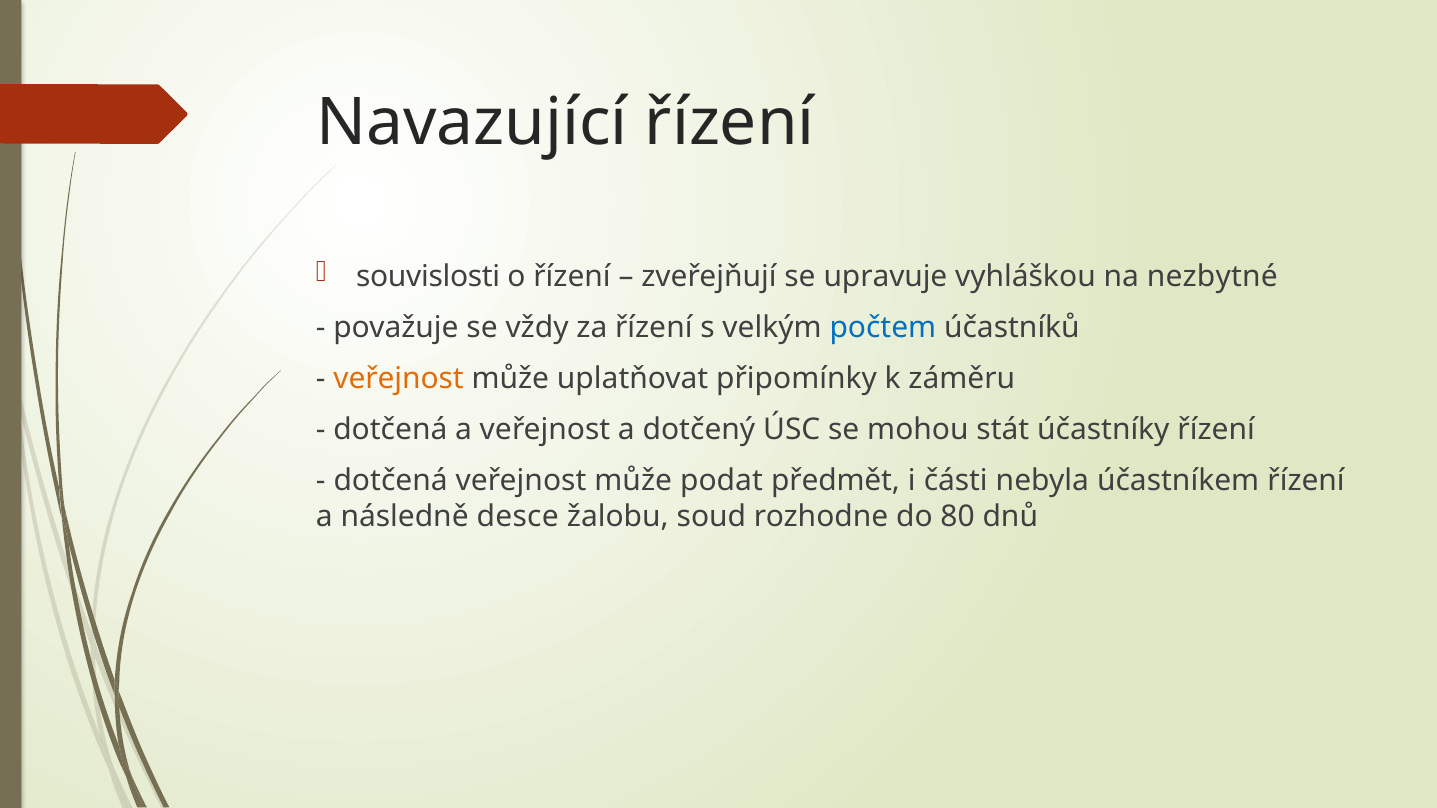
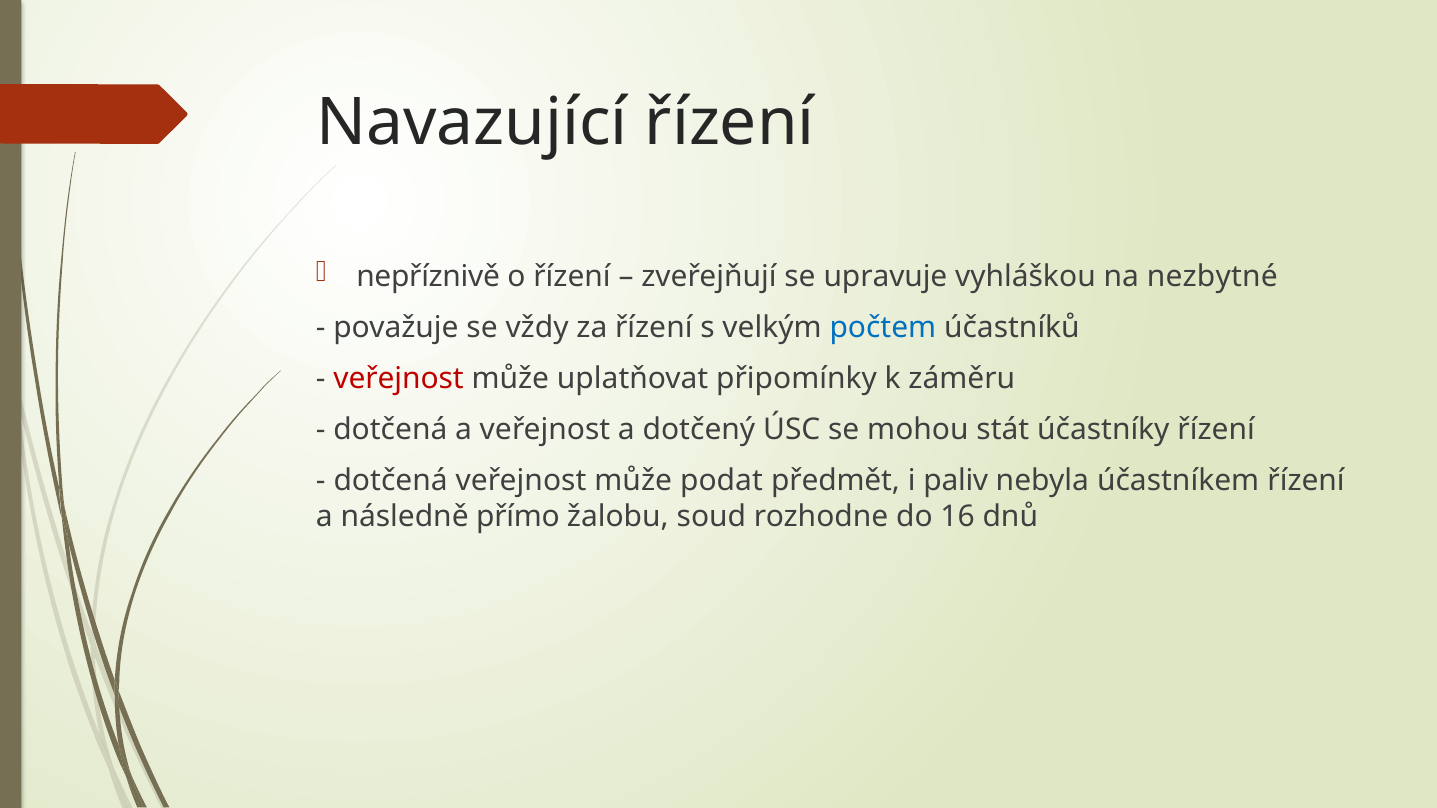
souvislosti: souvislosti -> nepříznivě
veřejnost at (399, 379) colour: orange -> red
části: části -> paliv
desce: desce -> přímo
80: 80 -> 16
